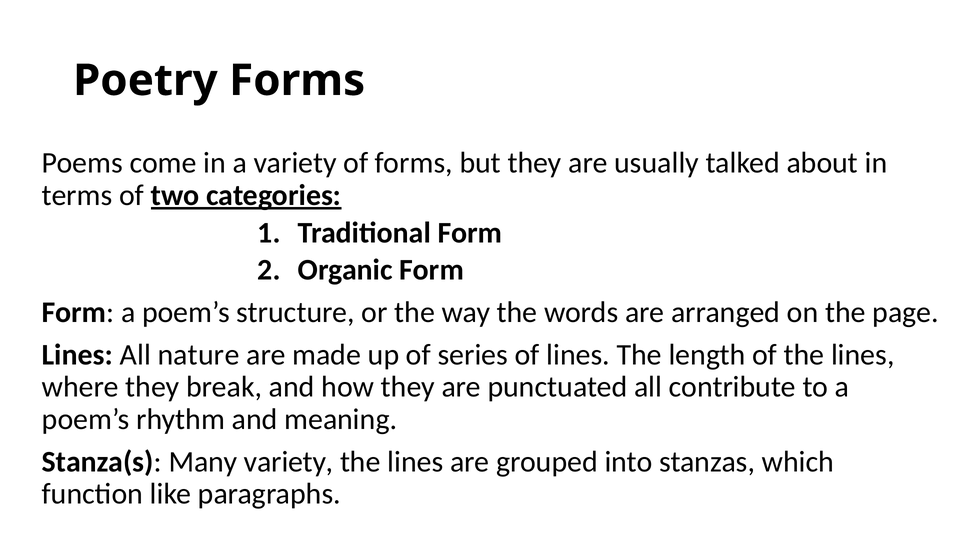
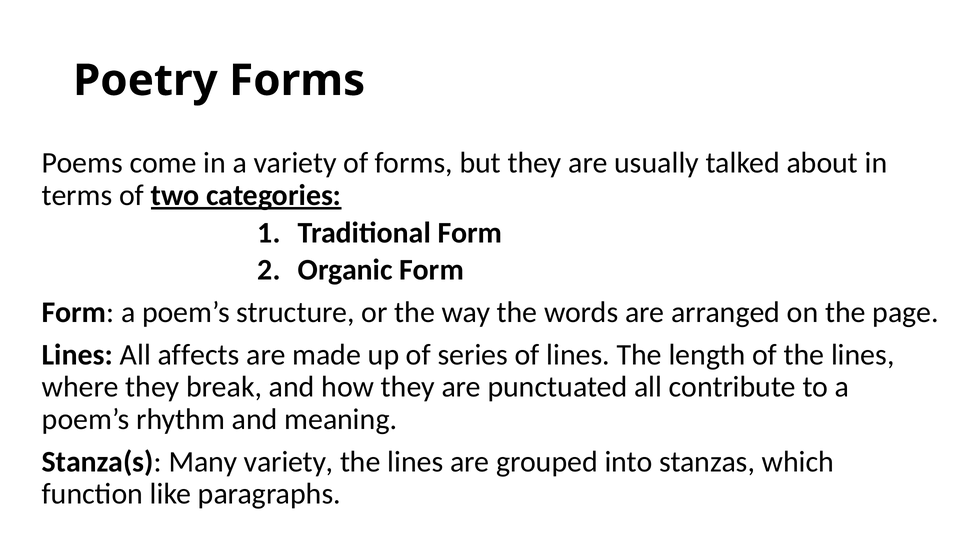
nature: nature -> affects
